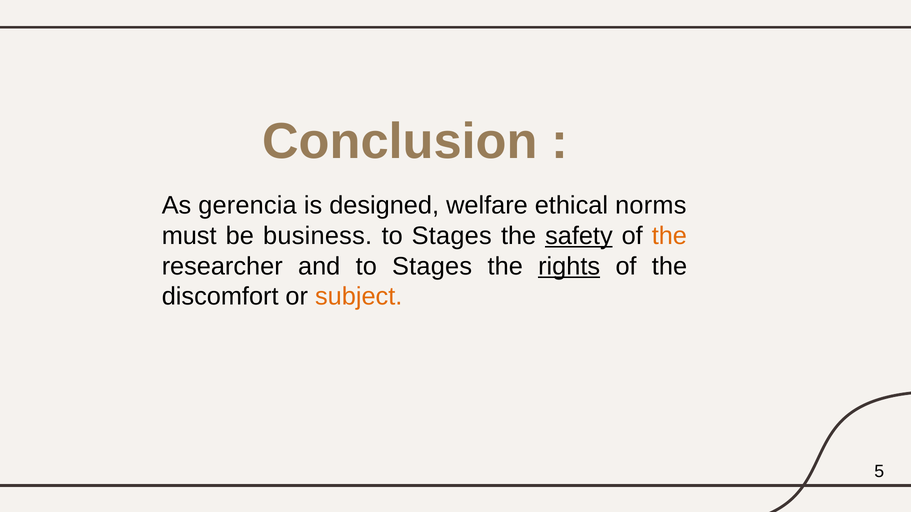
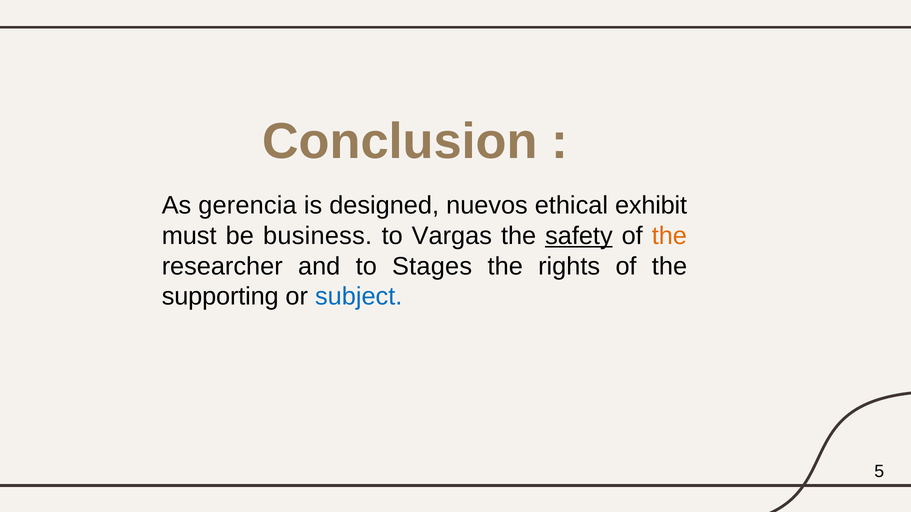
welfare: welfare -> nuevos
norms: norms -> exhibit
Stages at (452, 236): Stages -> Vargas
rights underline: present -> none
discomfort: discomfort -> supporting
subject colour: orange -> blue
